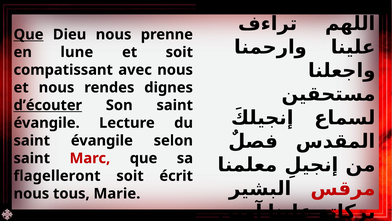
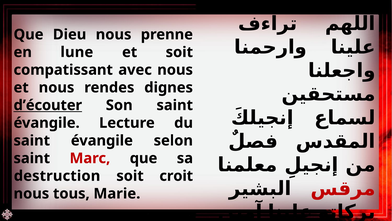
Que at (29, 34) underline: present -> none
flagelleront: flagelleront -> destruction
écrit: écrit -> croit
